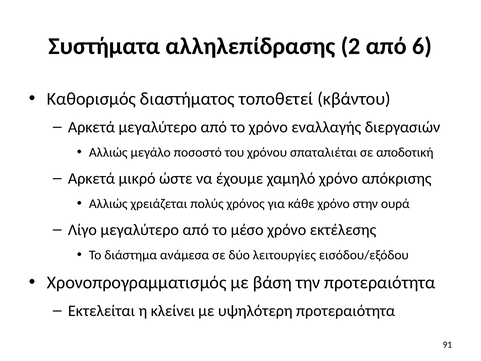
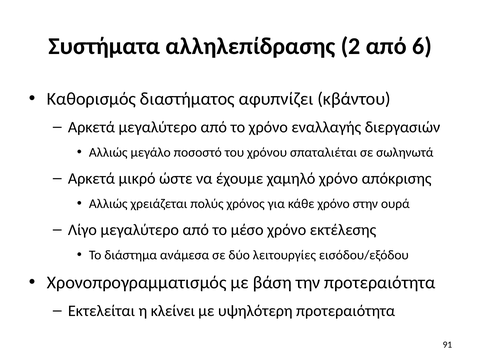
τοποθετεί: τοποθετεί -> αφυπνίζει
αποδοτική: αποδοτική -> σωληνωτά
